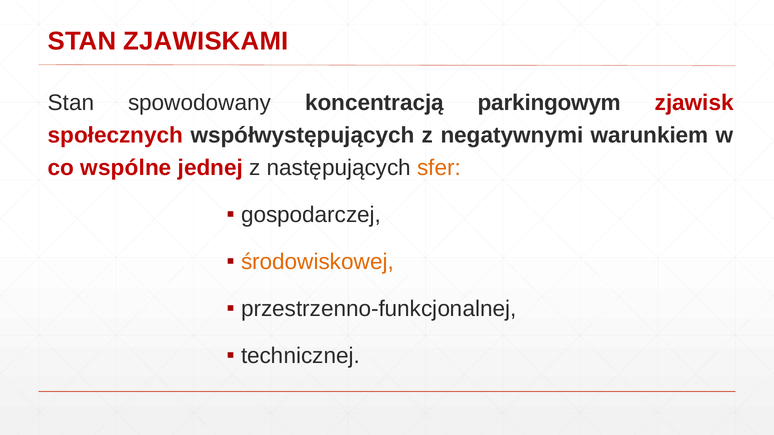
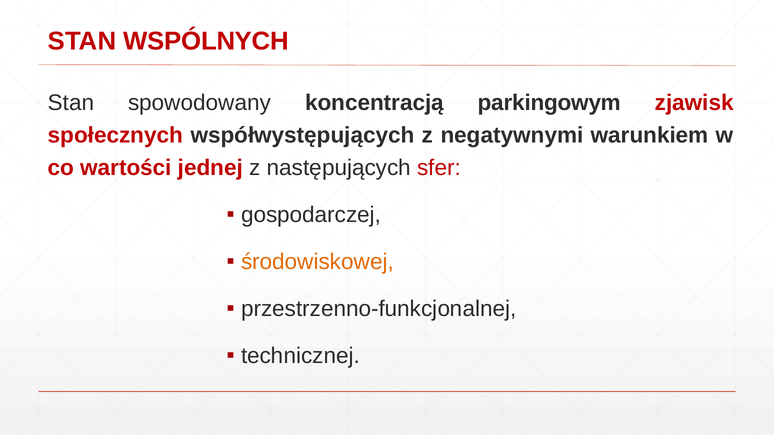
ZJAWISKAMI: ZJAWISKAMI -> WSPÓLNYCH
wspólne: wspólne -> wartości
sfer colour: orange -> red
